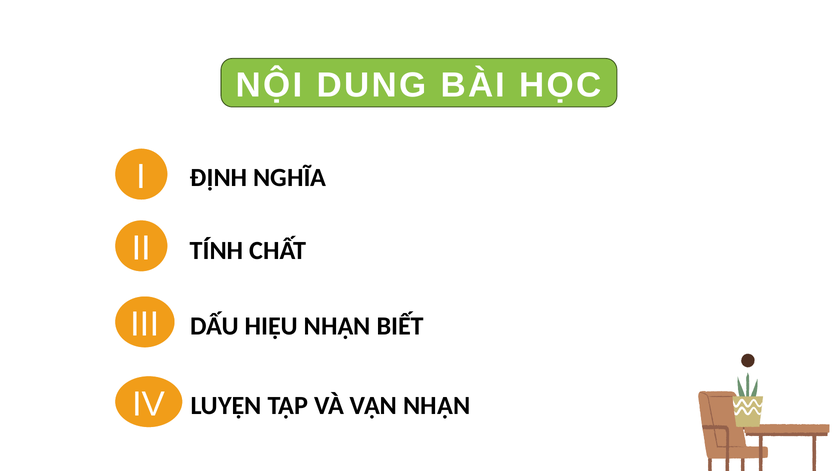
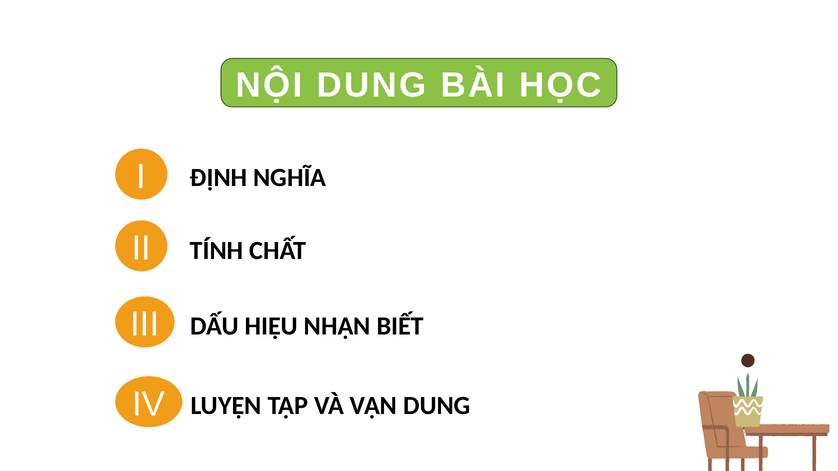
VẬN NHẬN: NHẬN -> DUNG
